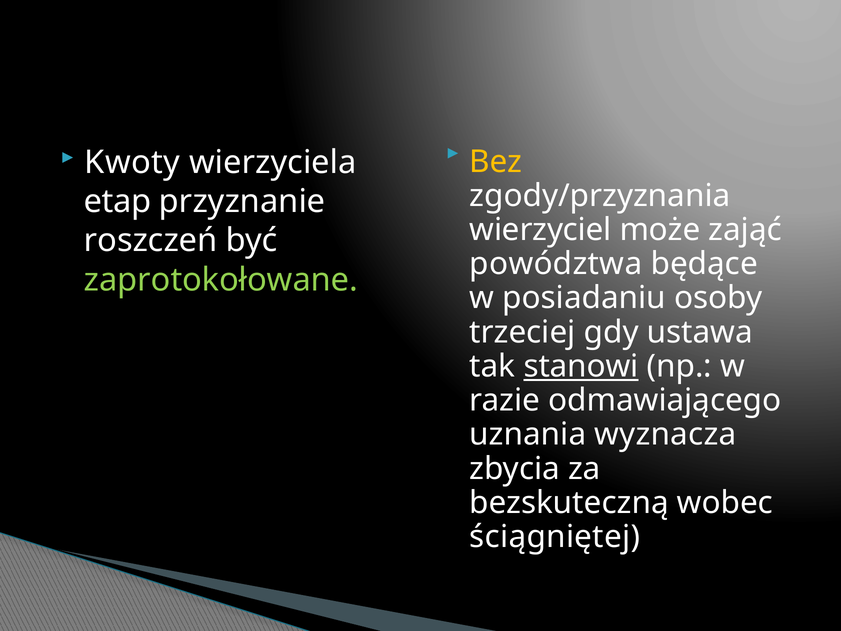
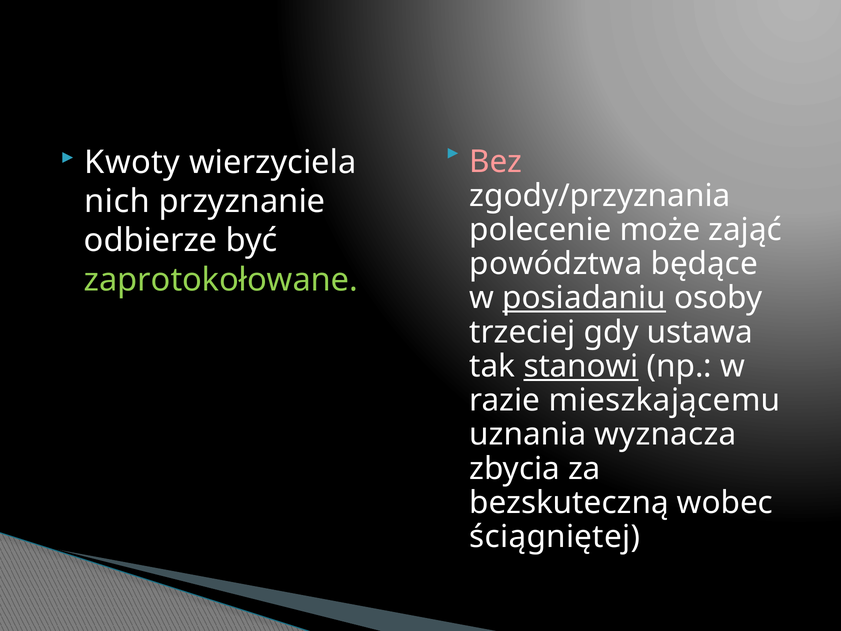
Bez colour: yellow -> pink
etap: etap -> nich
wierzyciel: wierzyciel -> polecenie
roszczeń: roszczeń -> odbierze
posiadaniu underline: none -> present
odmawiającego: odmawiającego -> mieszkającemu
